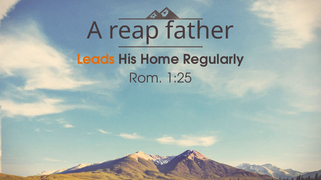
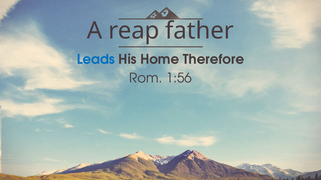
Leads colour: orange -> blue
Regularly: Regularly -> Therefore
1:25: 1:25 -> 1:56
